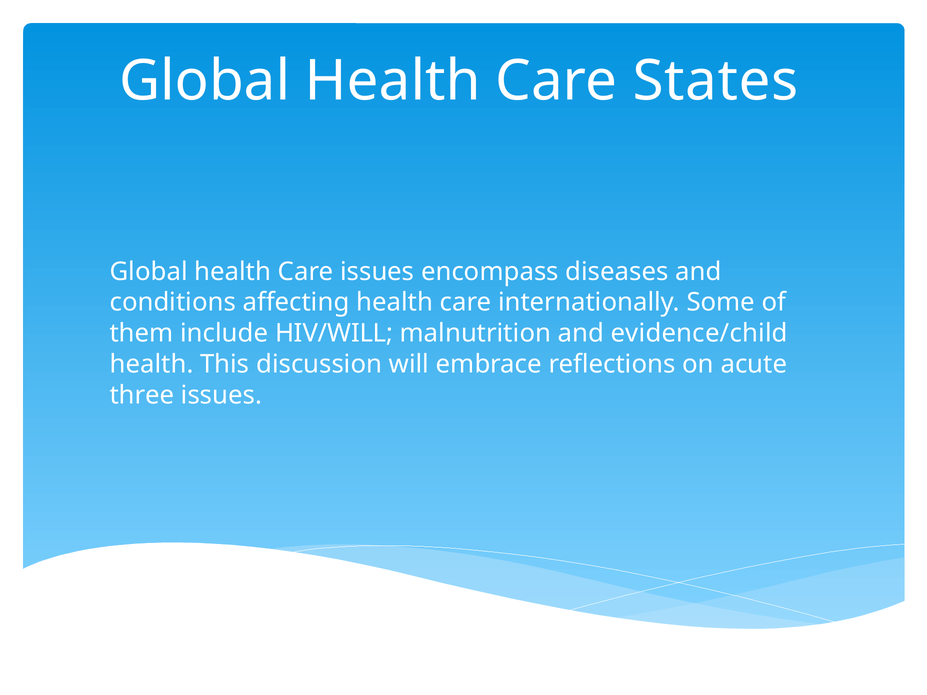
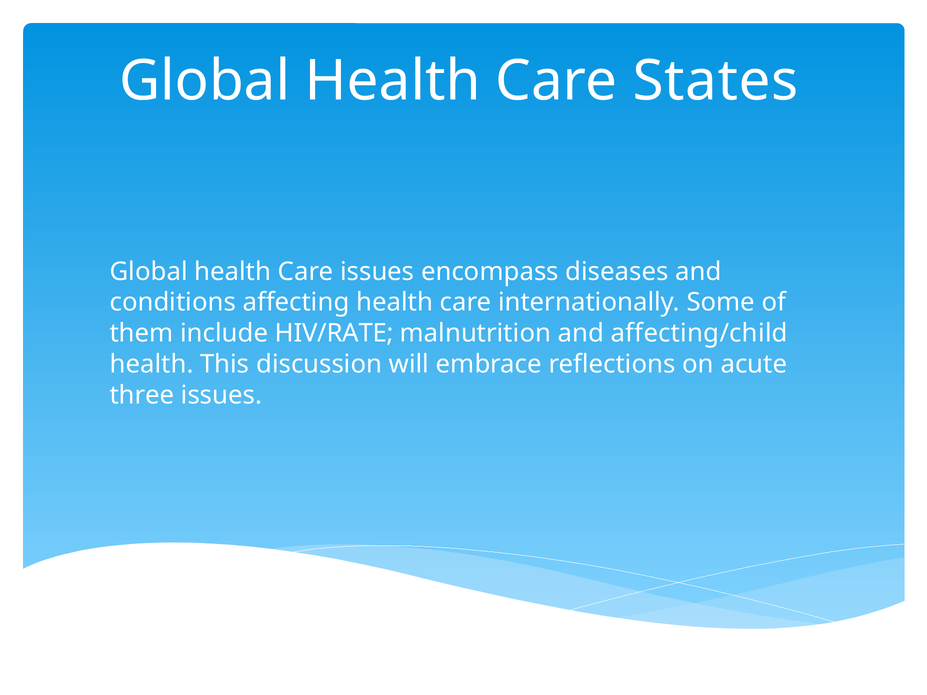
HIV/WILL: HIV/WILL -> HIV/RATE
evidence/child: evidence/child -> affecting/child
